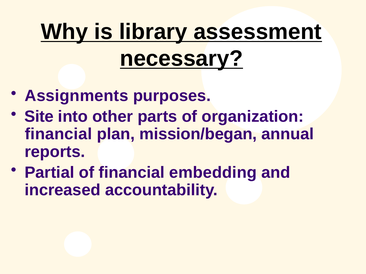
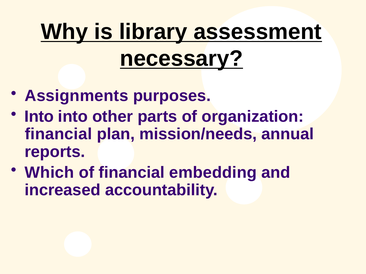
Site at (39, 117): Site -> Into
mission/began: mission/began -> mission/needs
Partial: Partial -> Which
